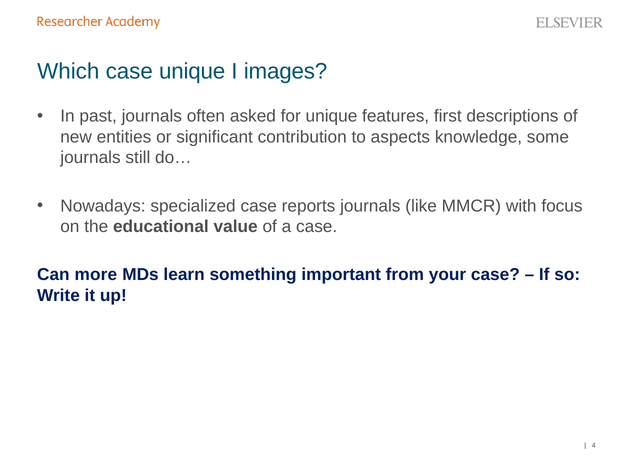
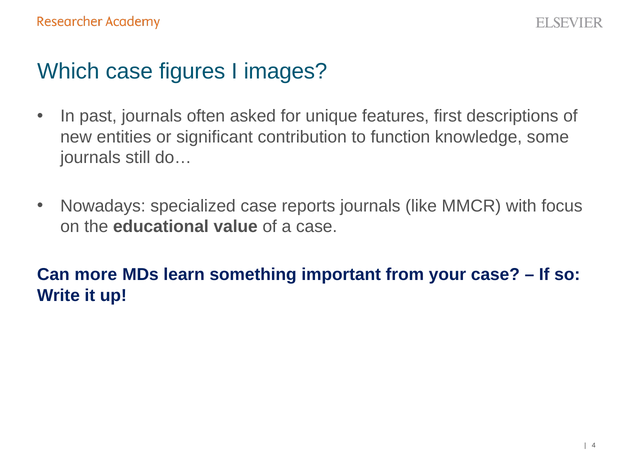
case unique: unique -> figures
aspects: aspects -> function
